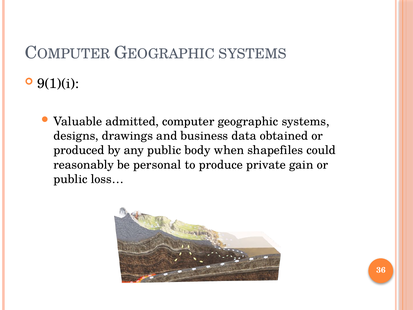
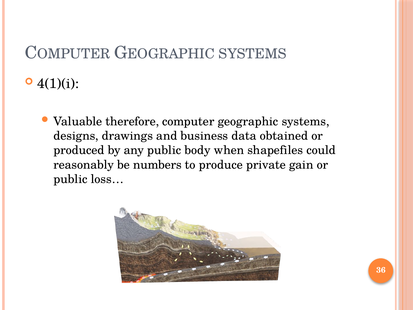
9(1)(i: 9(1)(i -> 4(1)(i
admitted: admitted -> therefore
personal: personal -> numbers
